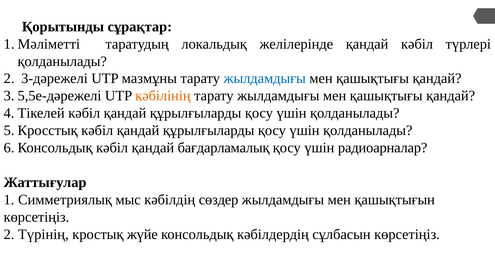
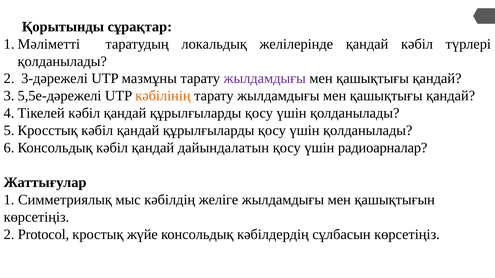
жылдамдығы at (265, 79) colour: blue -> purple
бағдарламалық: бағдарламалық -> дайындалатын
сөздер: сөздер -> желіге
Түрінің: Түрінің -> Protocol
